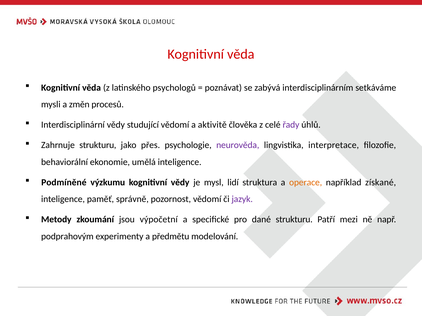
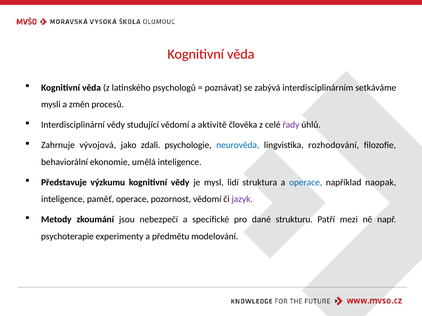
Zahrnuje strukturu: strukturu -> vývojová
přes: přes -> zdali
neurověda colour: purple -> blue
interpretace: interpretace -> rozhodování
Podmíněné: Podmíněné -> Představuje
operace at (306, 183) colour: orange -> blue
získané: získané -> naopak
paměť správně: správně -> operace
výpočetní: výpočetní -> nebezpečí
podprahovým: podprahovým -> psychoterapie
